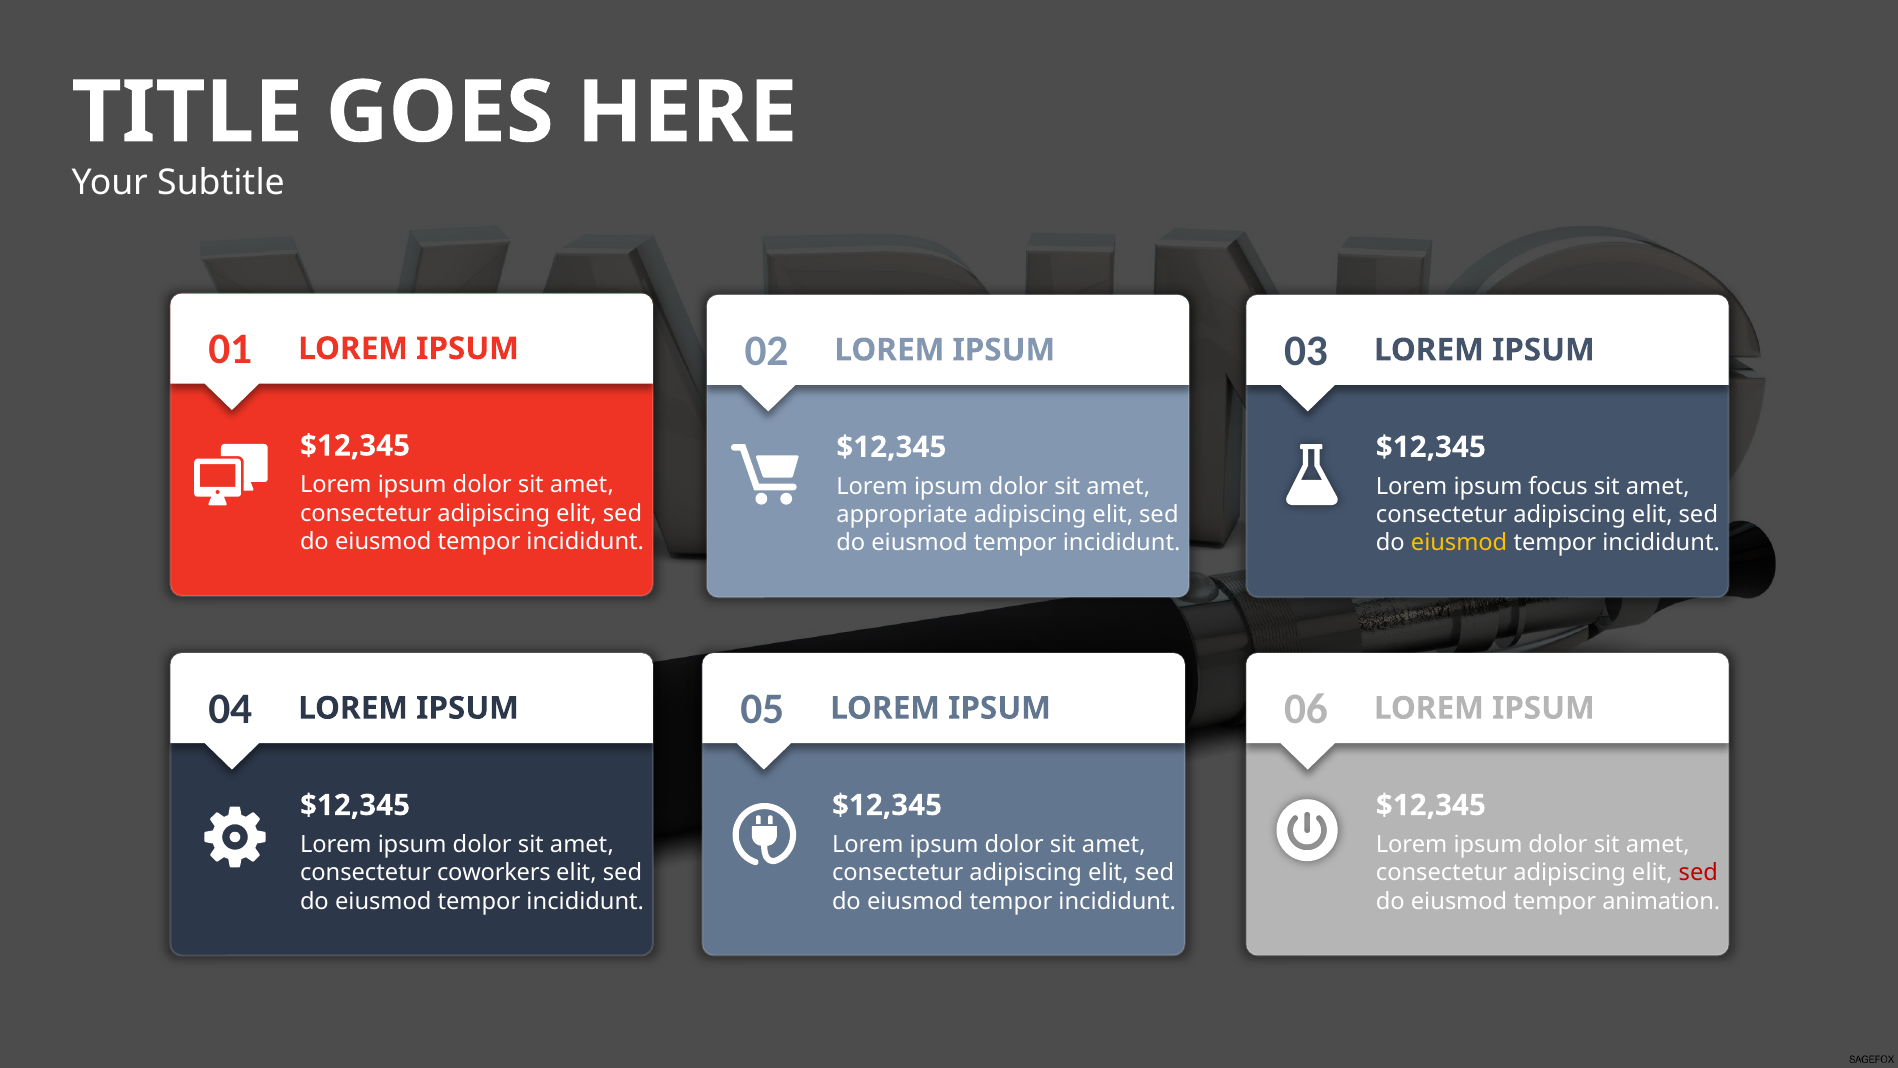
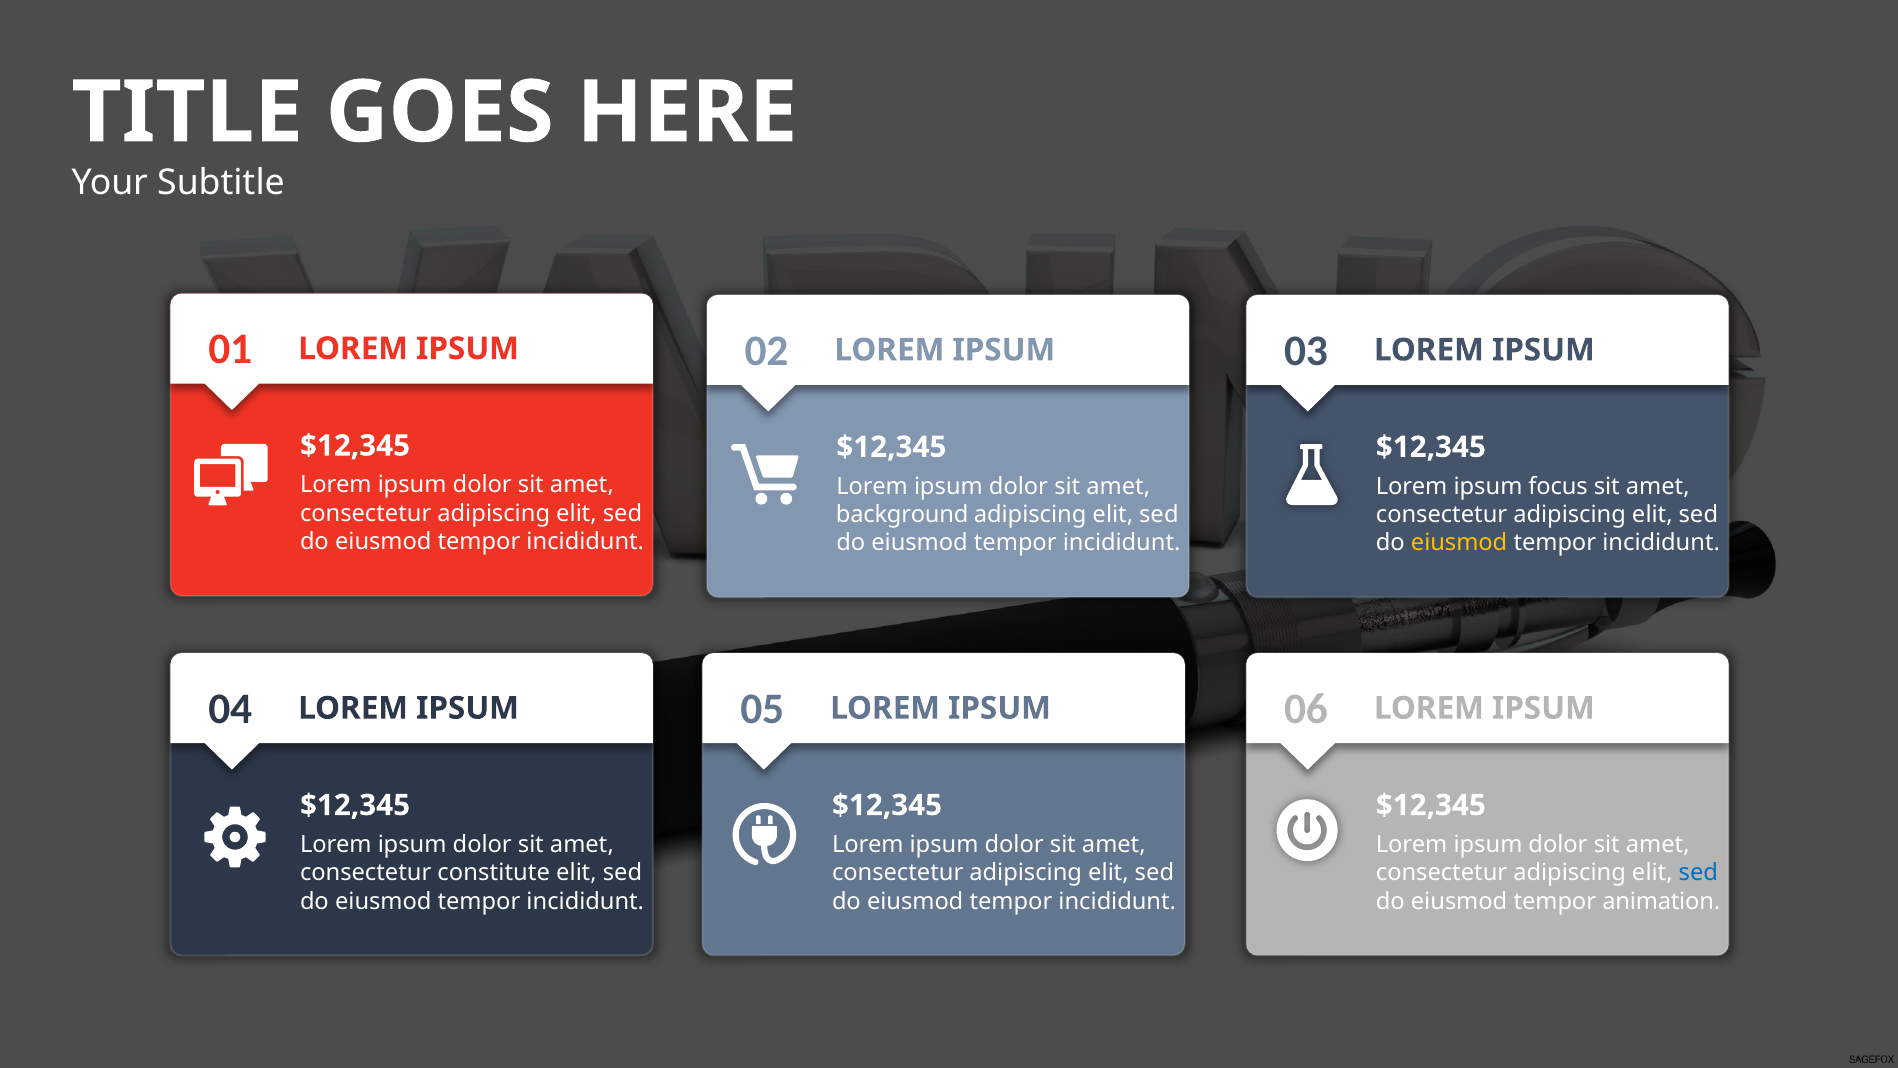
appropriate: appropriate -> background
coworkers: coworkers -> constitute
sed at (1698, 873) colour: red -> blue
